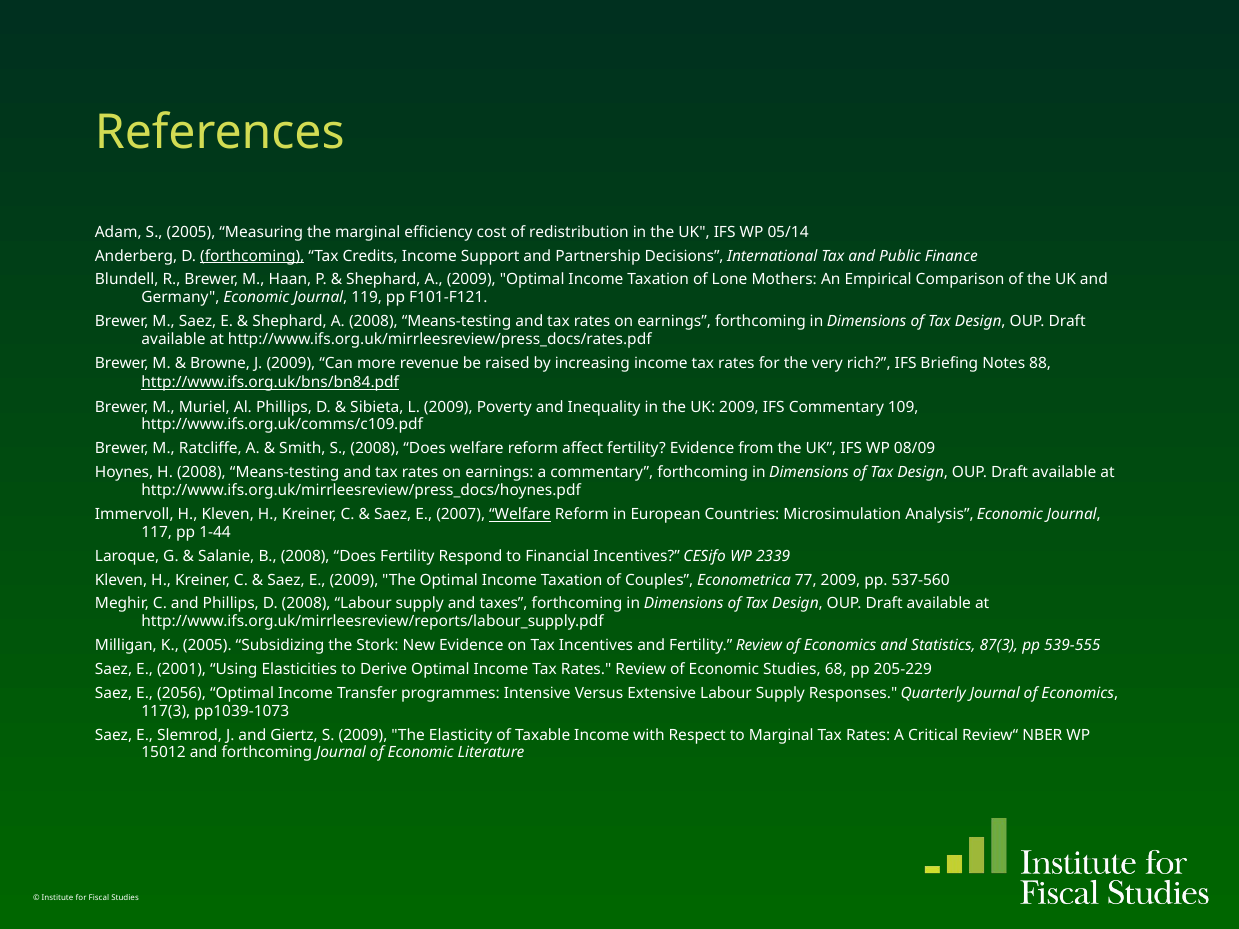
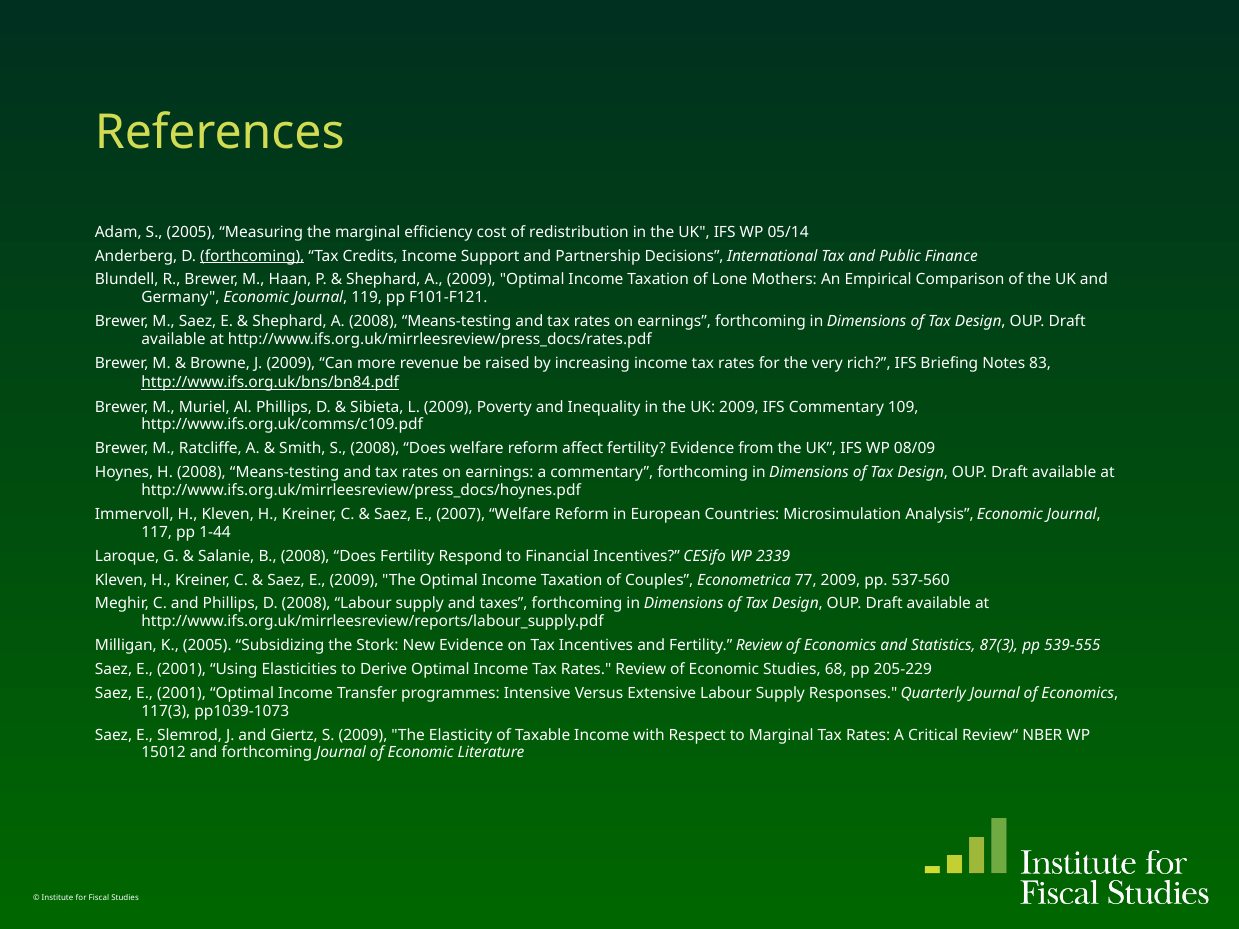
88: 88 -> 83
Welfare at (520, 514) underline: present -> none
2056 at (182, 694): 2056 -> 2001
